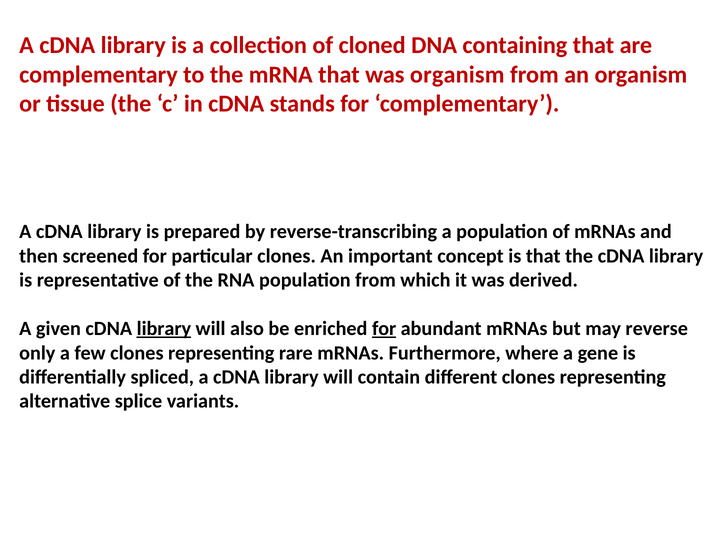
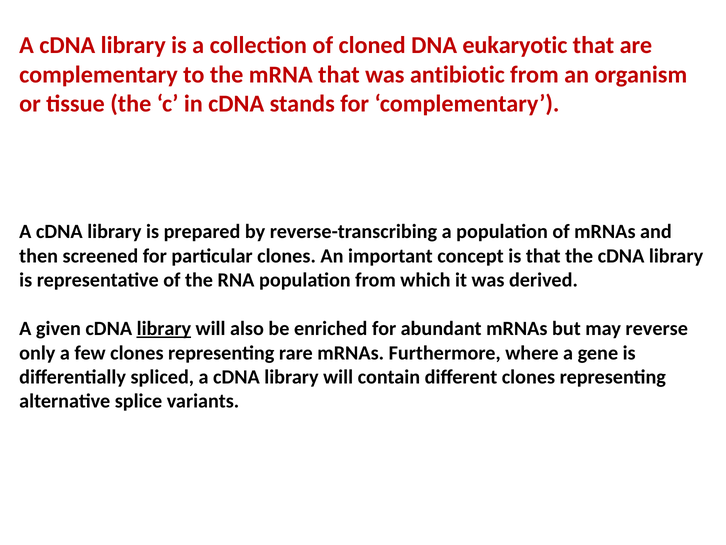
containing: containing -> eukaryotic
was organism: organism -> antibiotic
for at (384, 328) underline: present -> none
